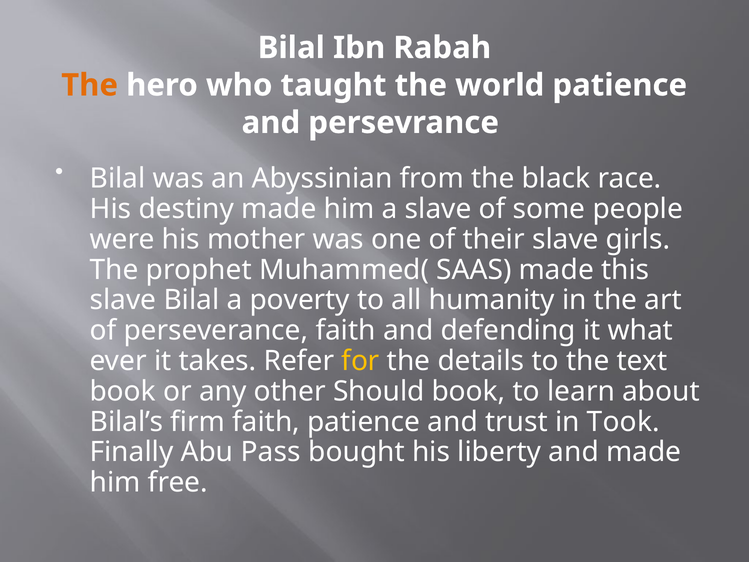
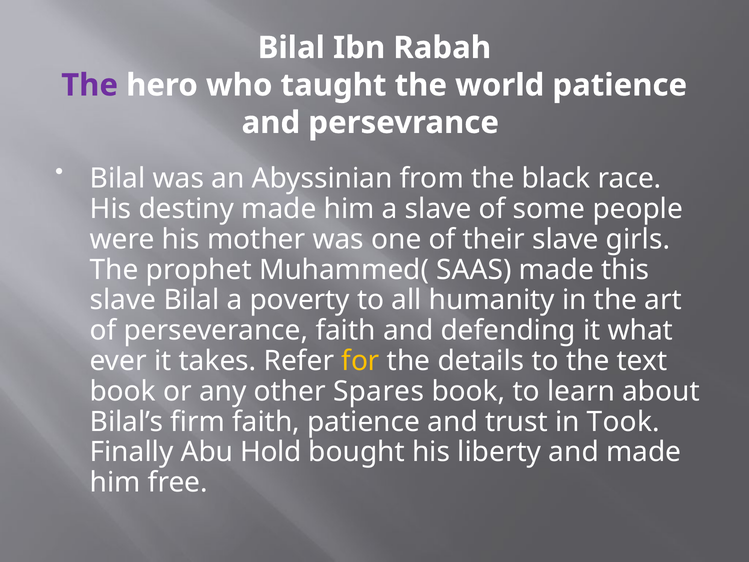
The at (90, 85) colour: orange -> purple
Should: Should -> Spares
Pass: Pass -> Hold
